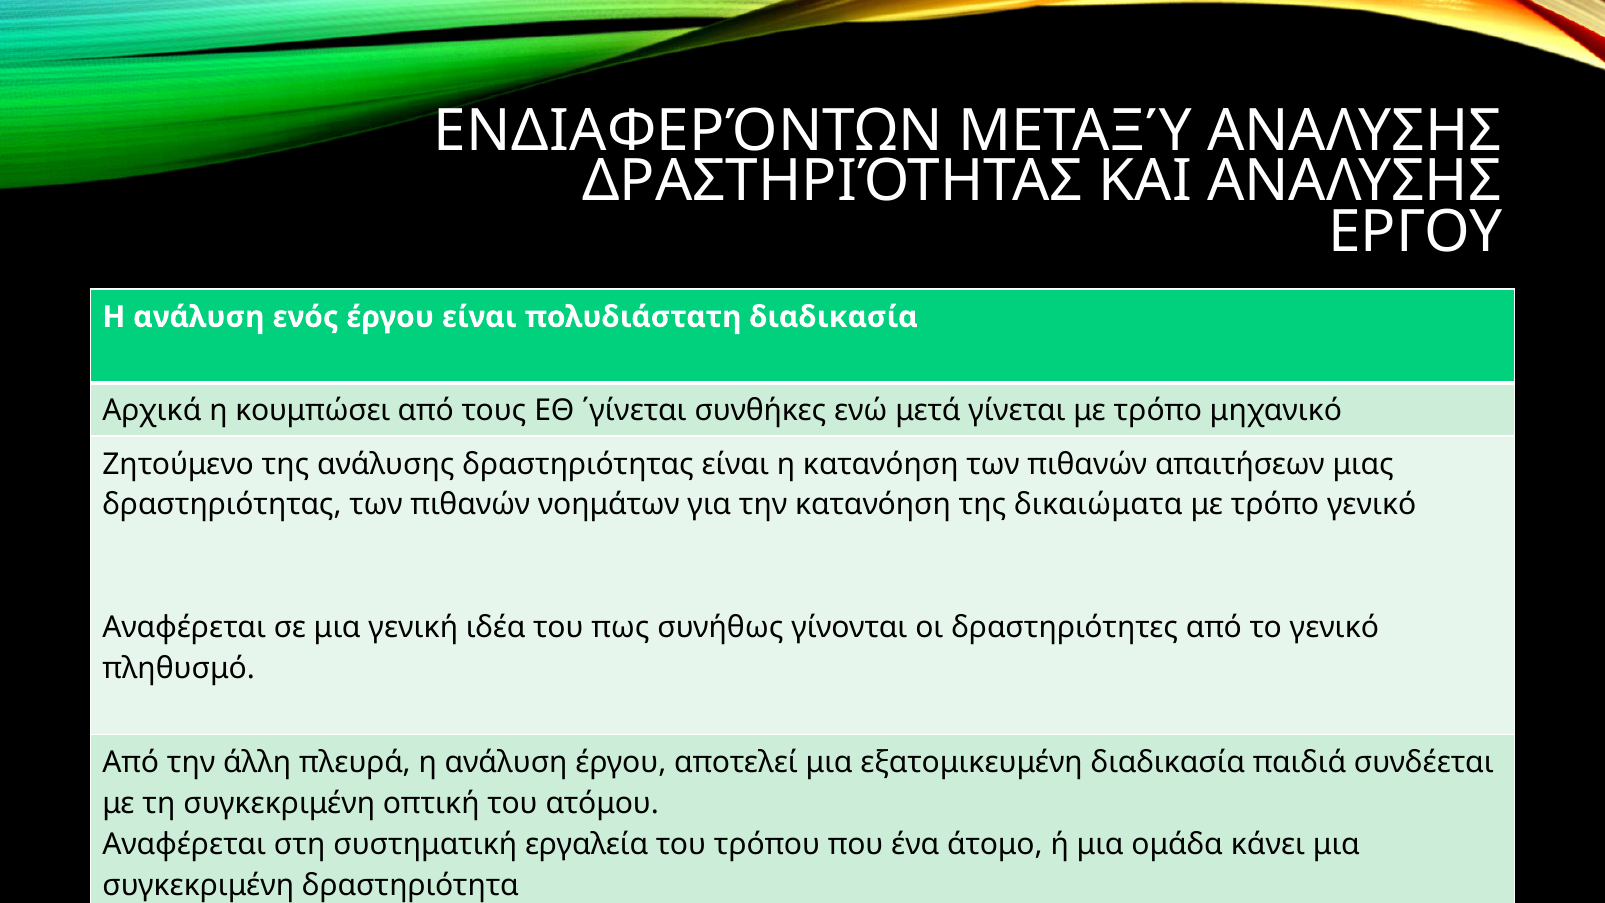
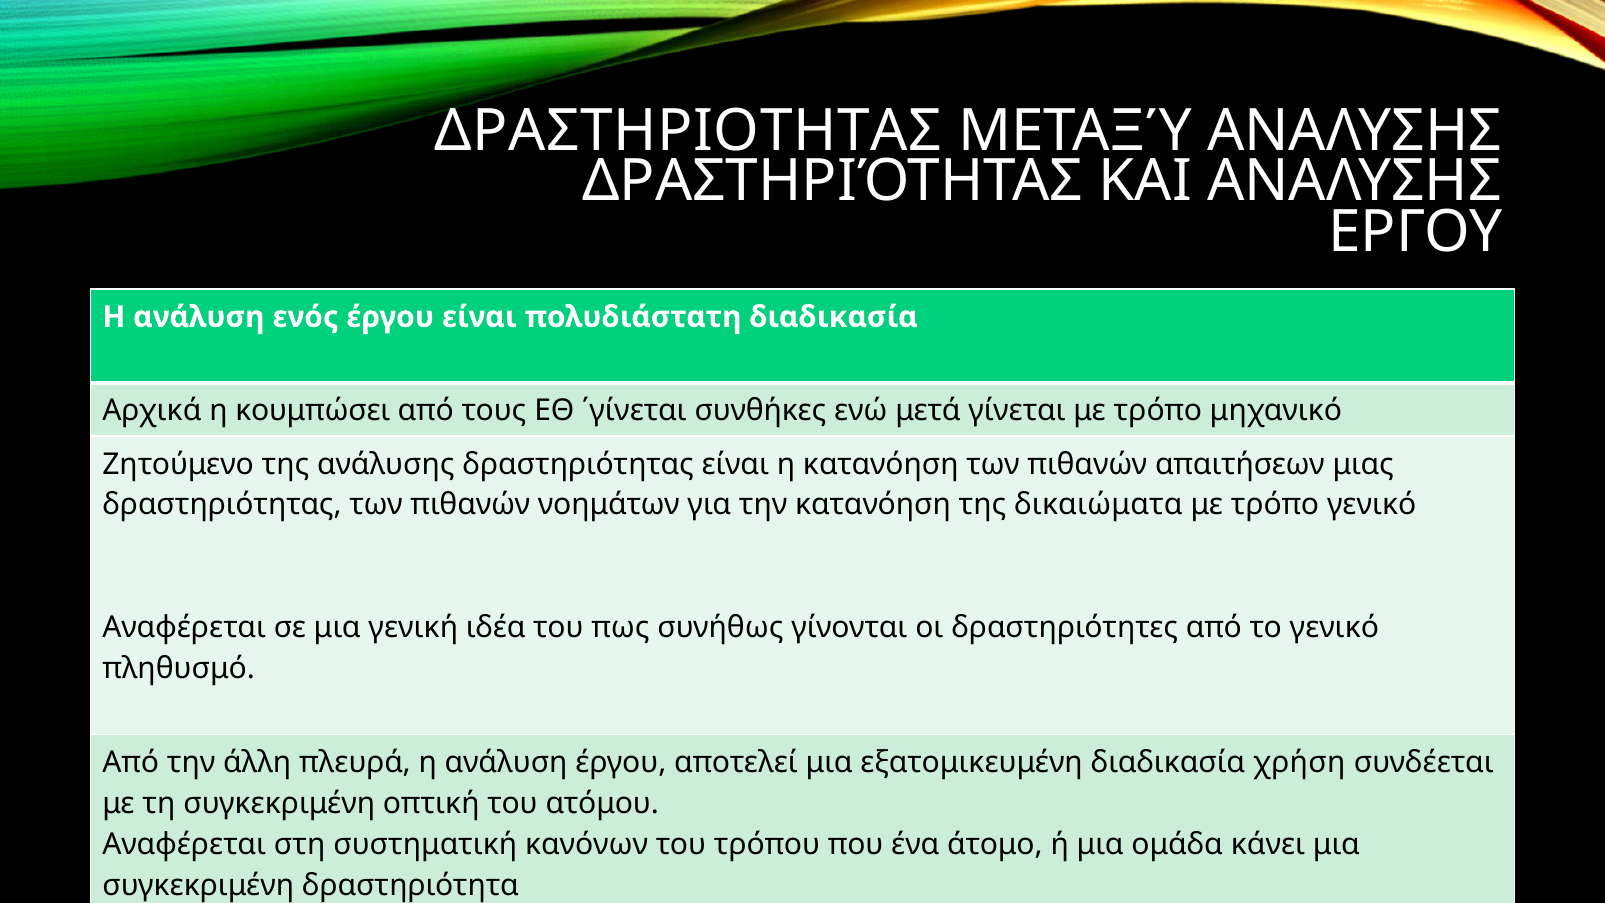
ΕΝΔΙΑΦΕΡΌΝΤΩΝ: ΕΝΔΙΑΦΕΡΌΝΤΩΝ -> ΔΡΑΣΤΗΡΙΟΤΗΤΑΣ
παιδιά: παιδιά -> χρήση
εργαλεία: εργαλεία -> κανόνων
